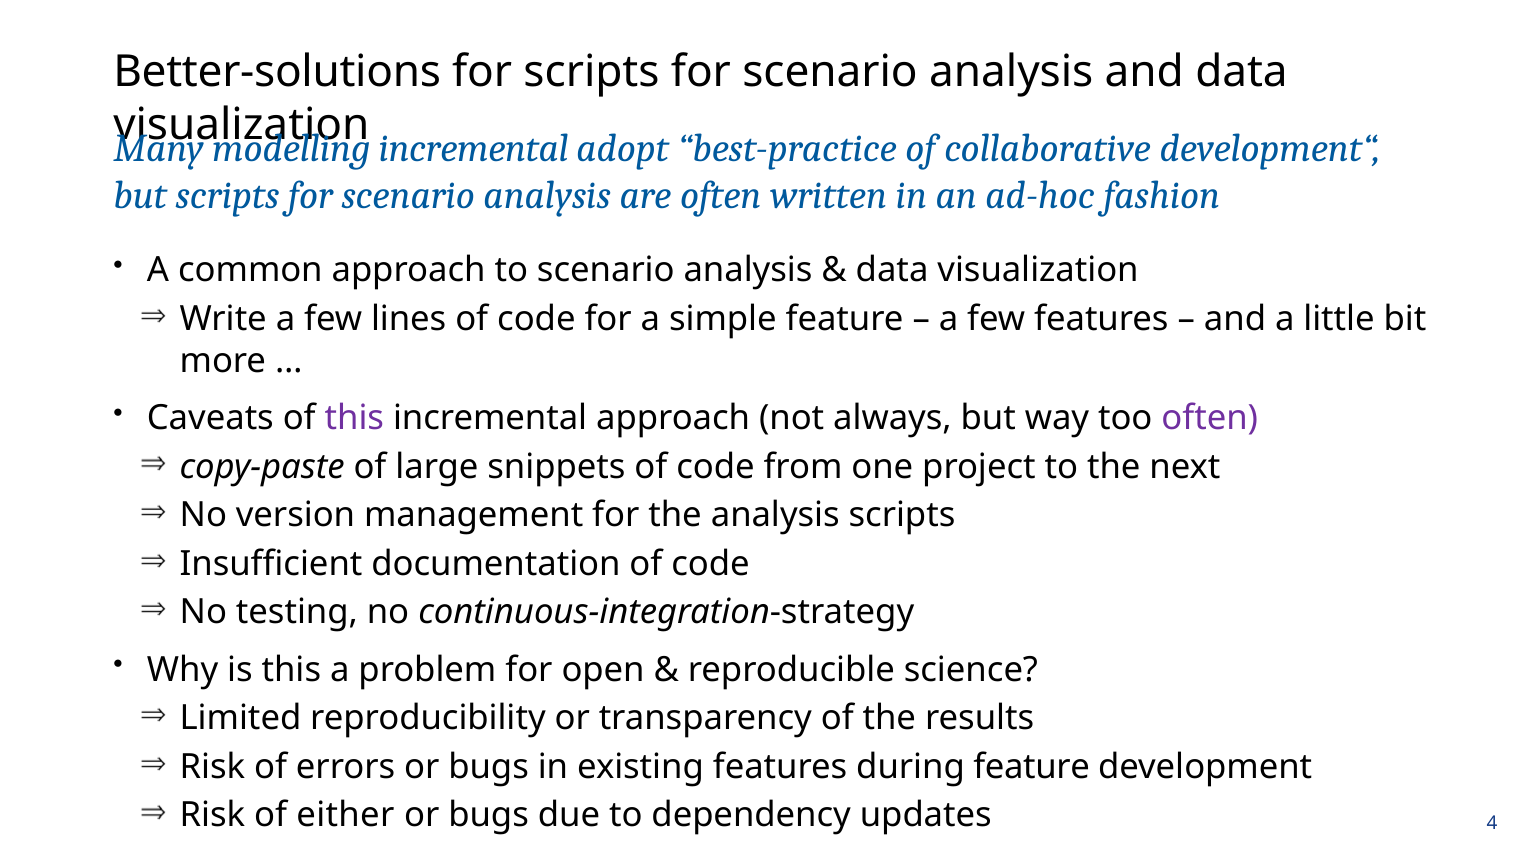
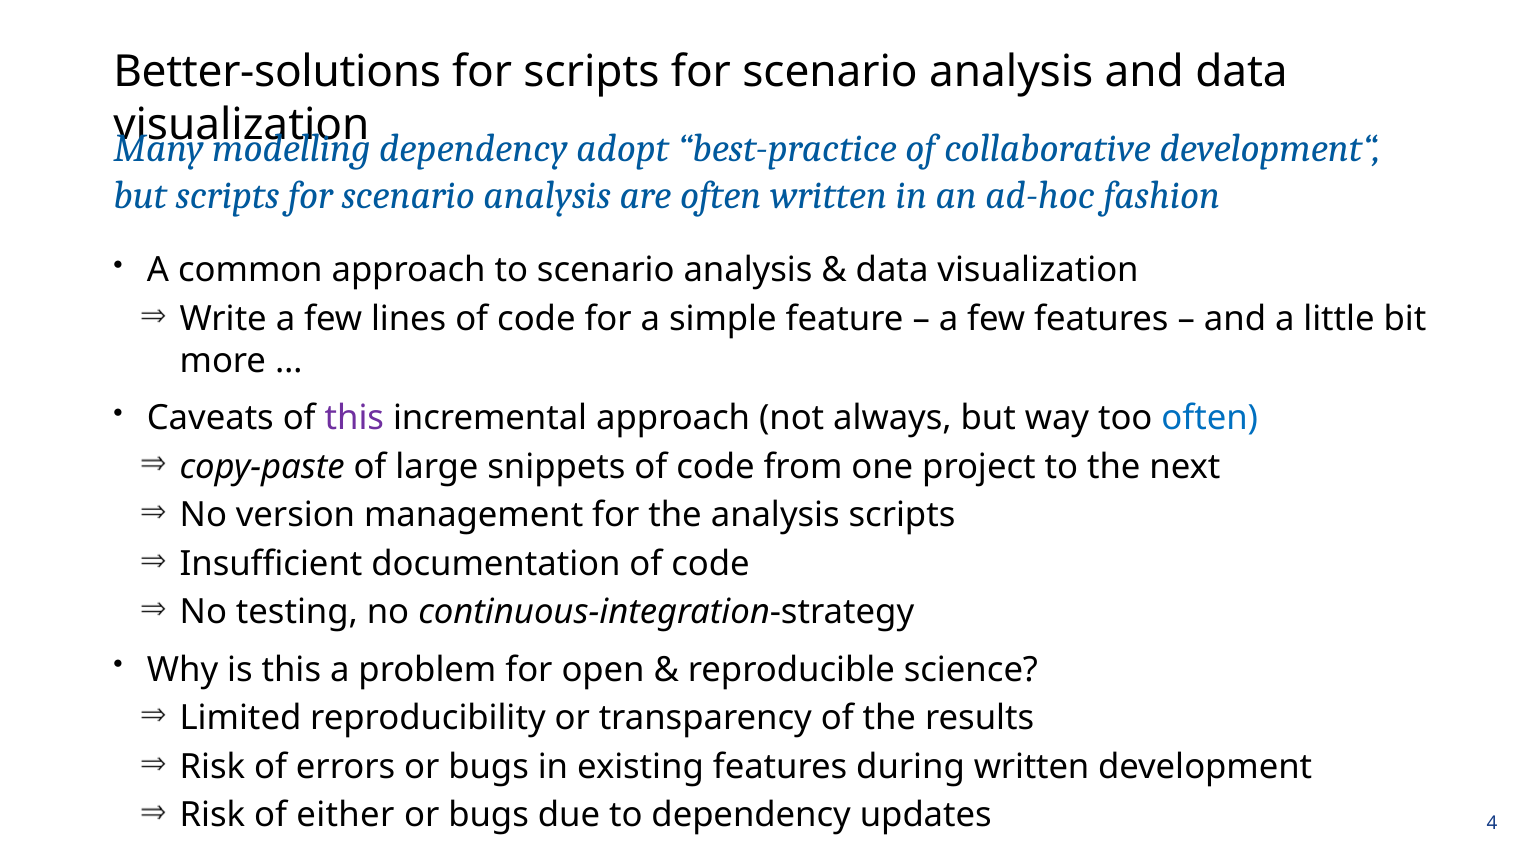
incremental at (474, 148): incremental -> dependency
often at (1210, 418) colour: purple -> blue
during feature: feature -> written
